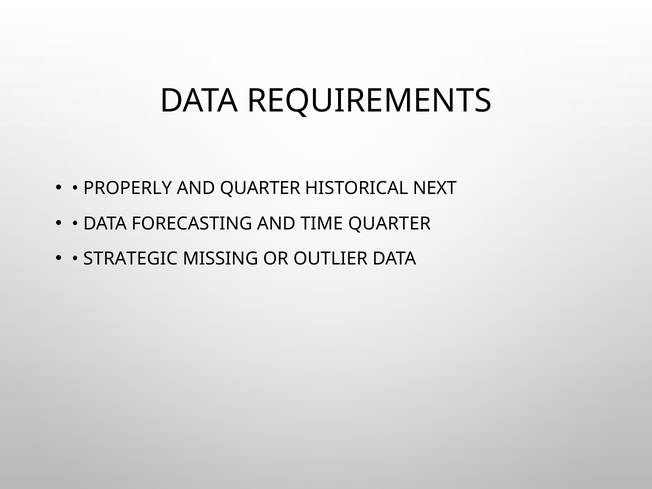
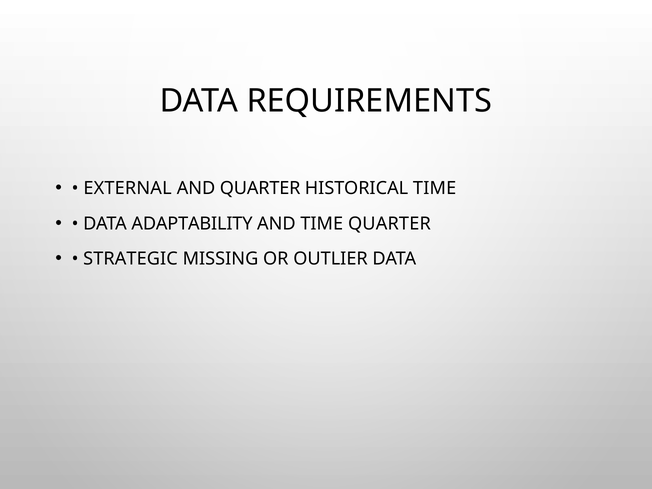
PROPERLY: PROPERLY -> EXTERNAL
HISTORICAL NEXT: NEXT -> TIME
FORECASTING: FORECASTING -> ADAPTABILITY
